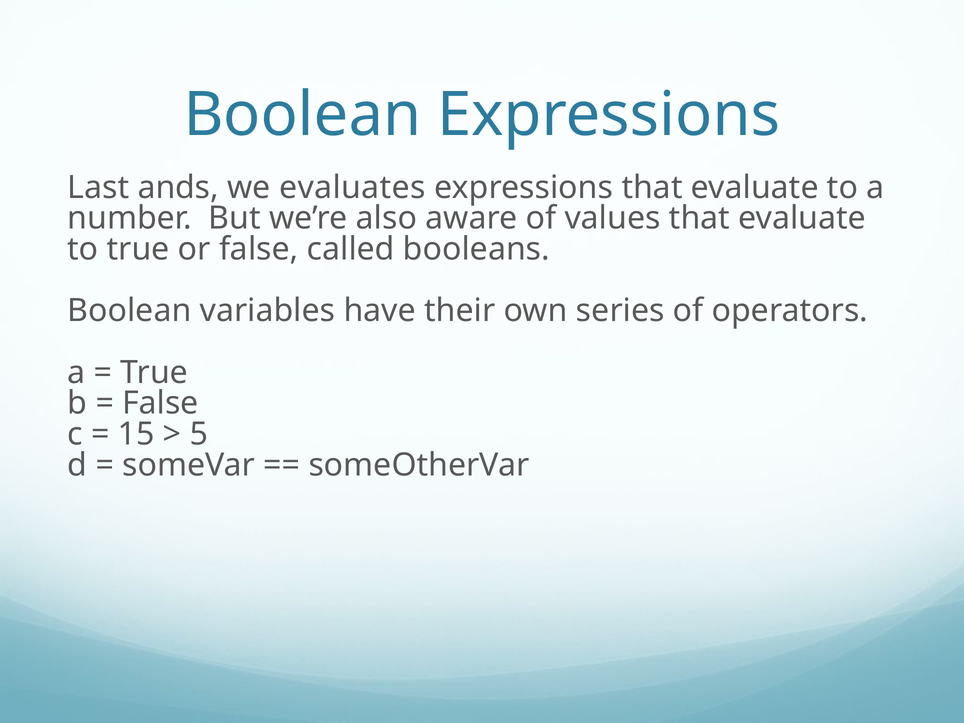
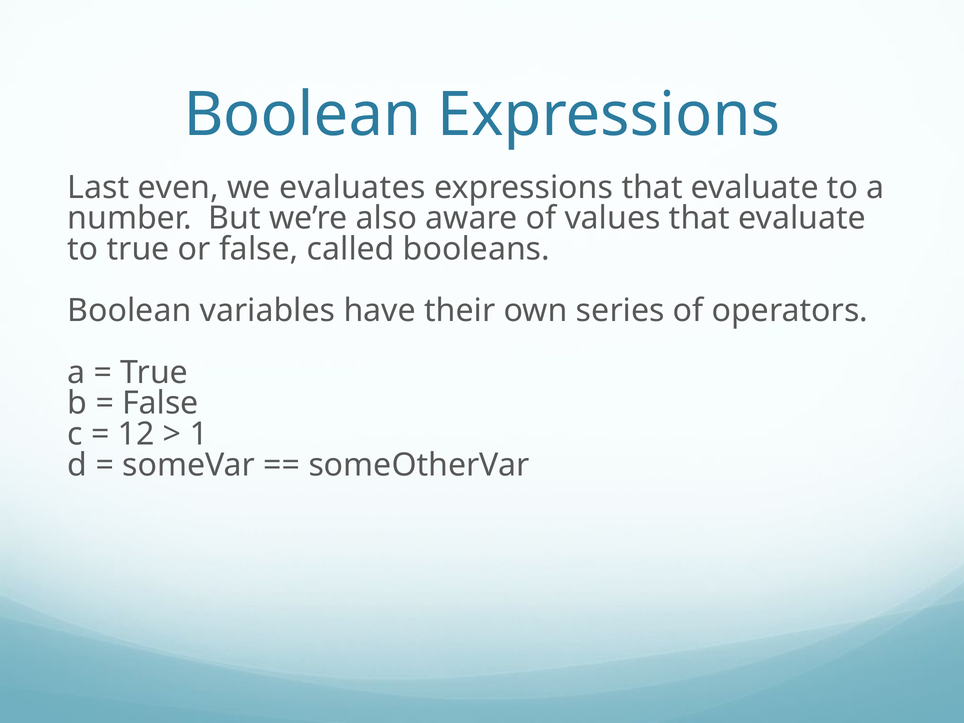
ands: ands -> even
15: 15 -> 12
5: 5 -> 1
